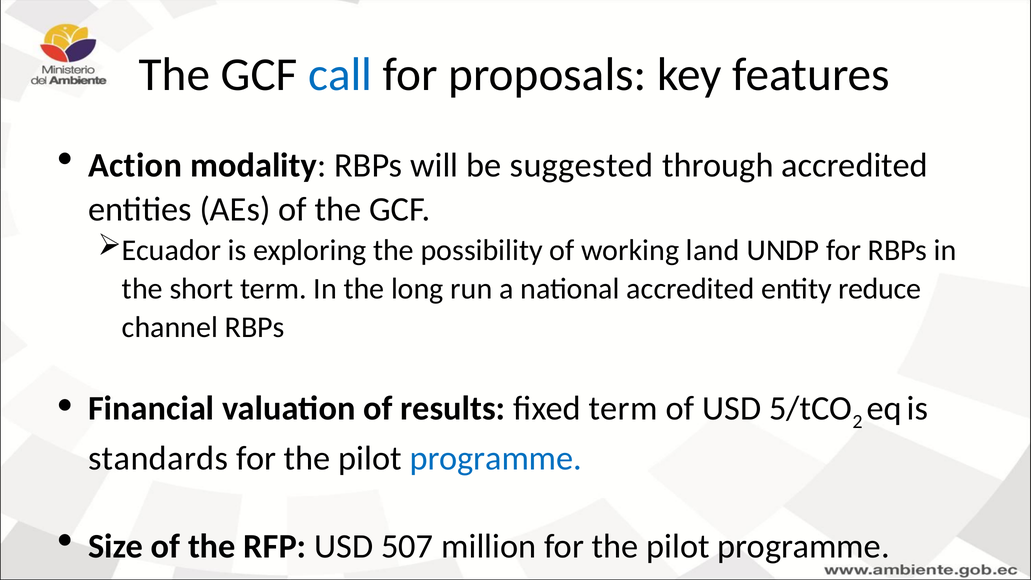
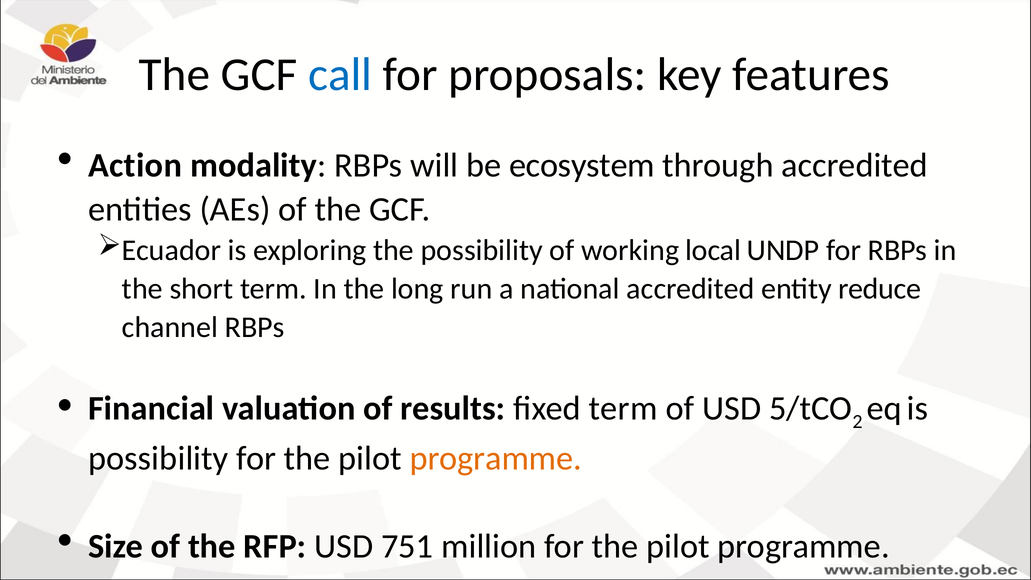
suggested: suggested -> ecosystem
land: land -> local
standards at (158, 458): standards -> possibility
programme at (496, 458) colour: blue -> orange
507: 507 -> 751
